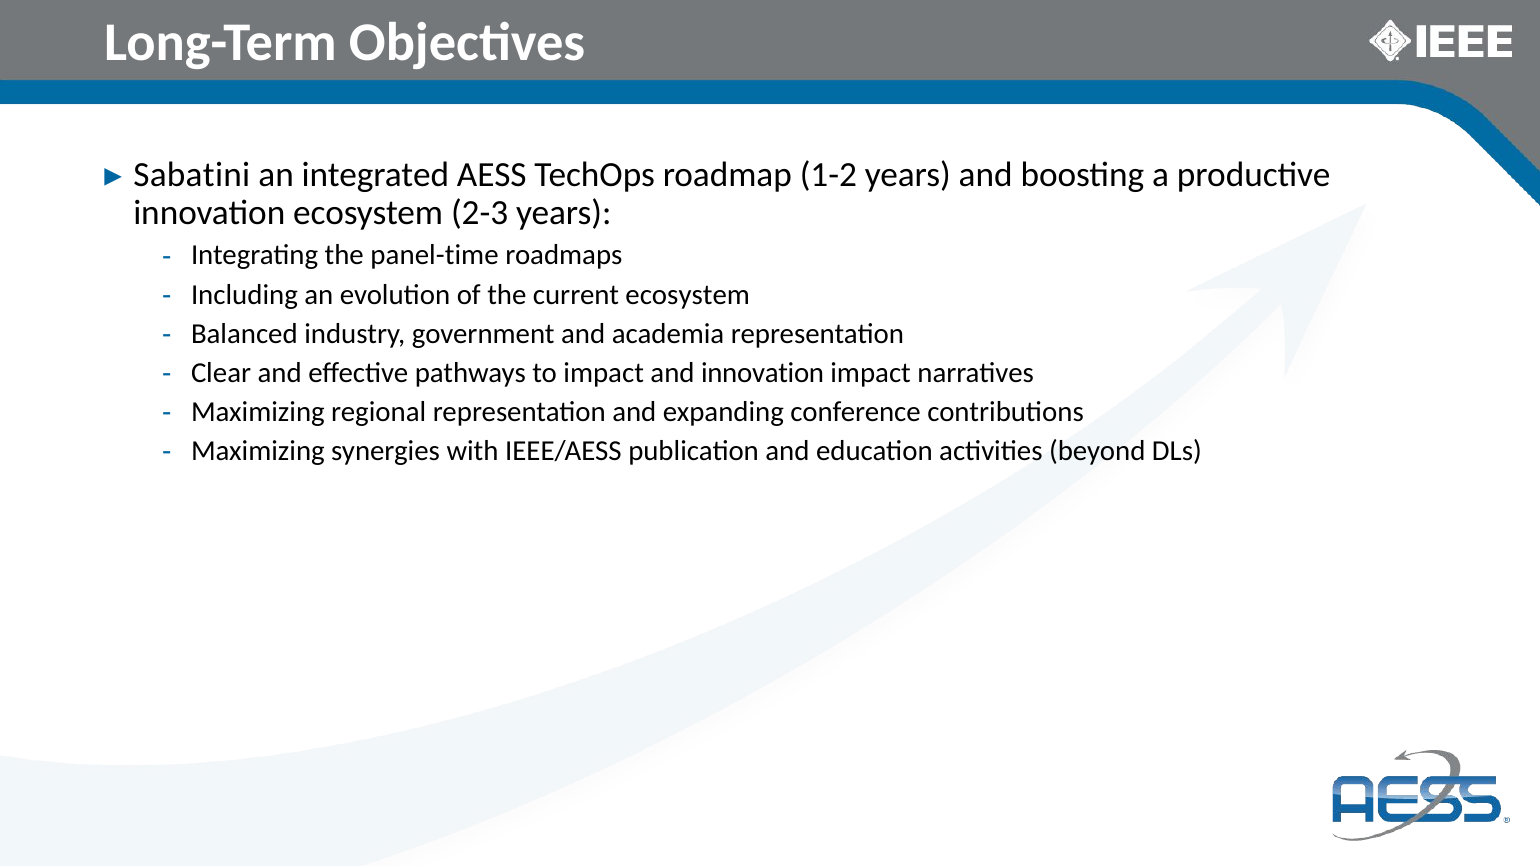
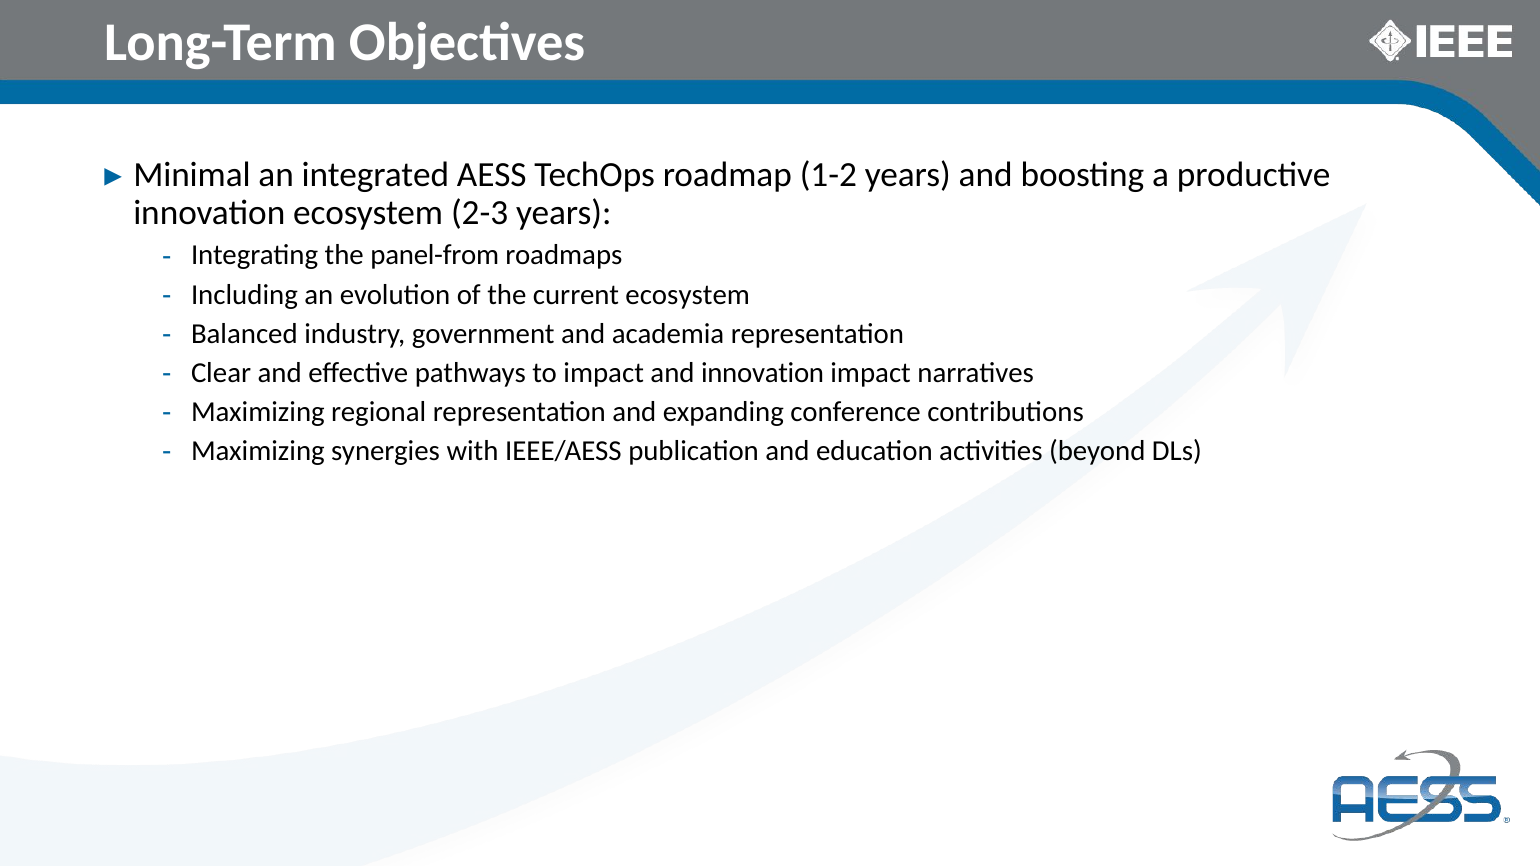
Sabatini: Sabatini -> Minimal
panel-time: panel-time -> panel-from
